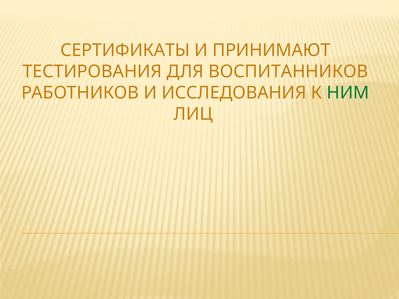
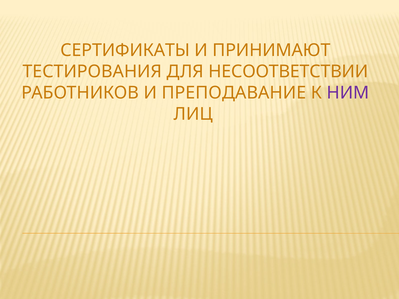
ВОСПИТАННИКОВ: ВОСПИТАННИКОВ -> НЕСООТВЕТСТВИИ
ИССЛЕДОВАНИЯ: ИССЛЕДОВАНИЯ -> ПРЕПОДАВАНИЕ
НИМ colour: green -> purple
